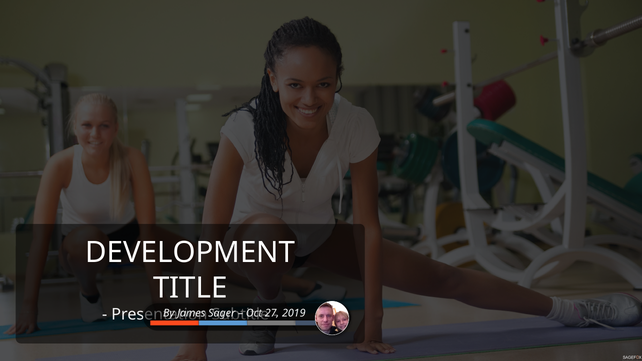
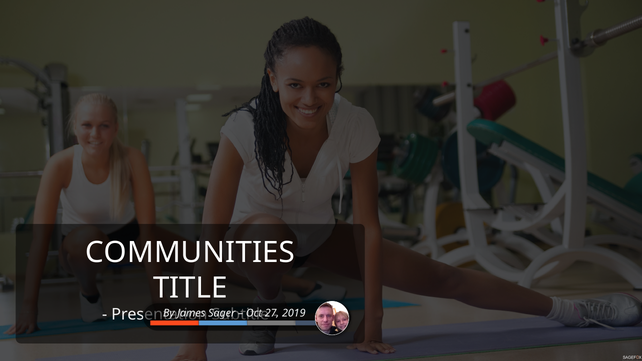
DEVELOPMENT: DEVELOPMENT -> COMMUNITIES
